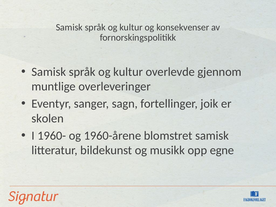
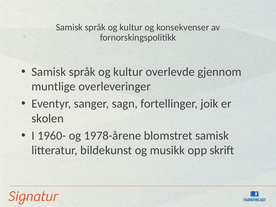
1960-årene: 1960-årene -> 1978-årene
egne: egne -> skrift
